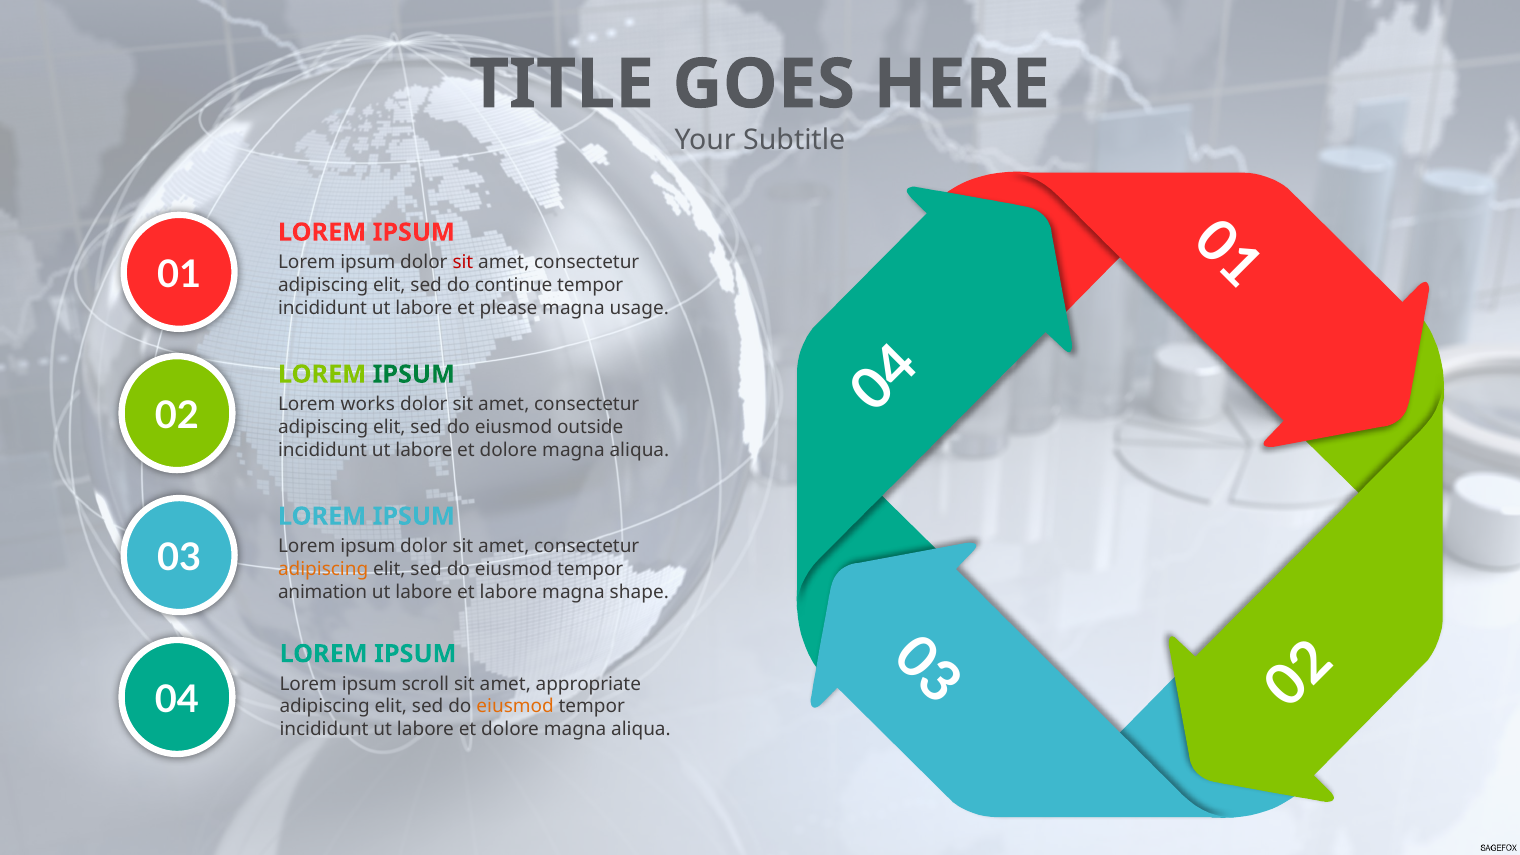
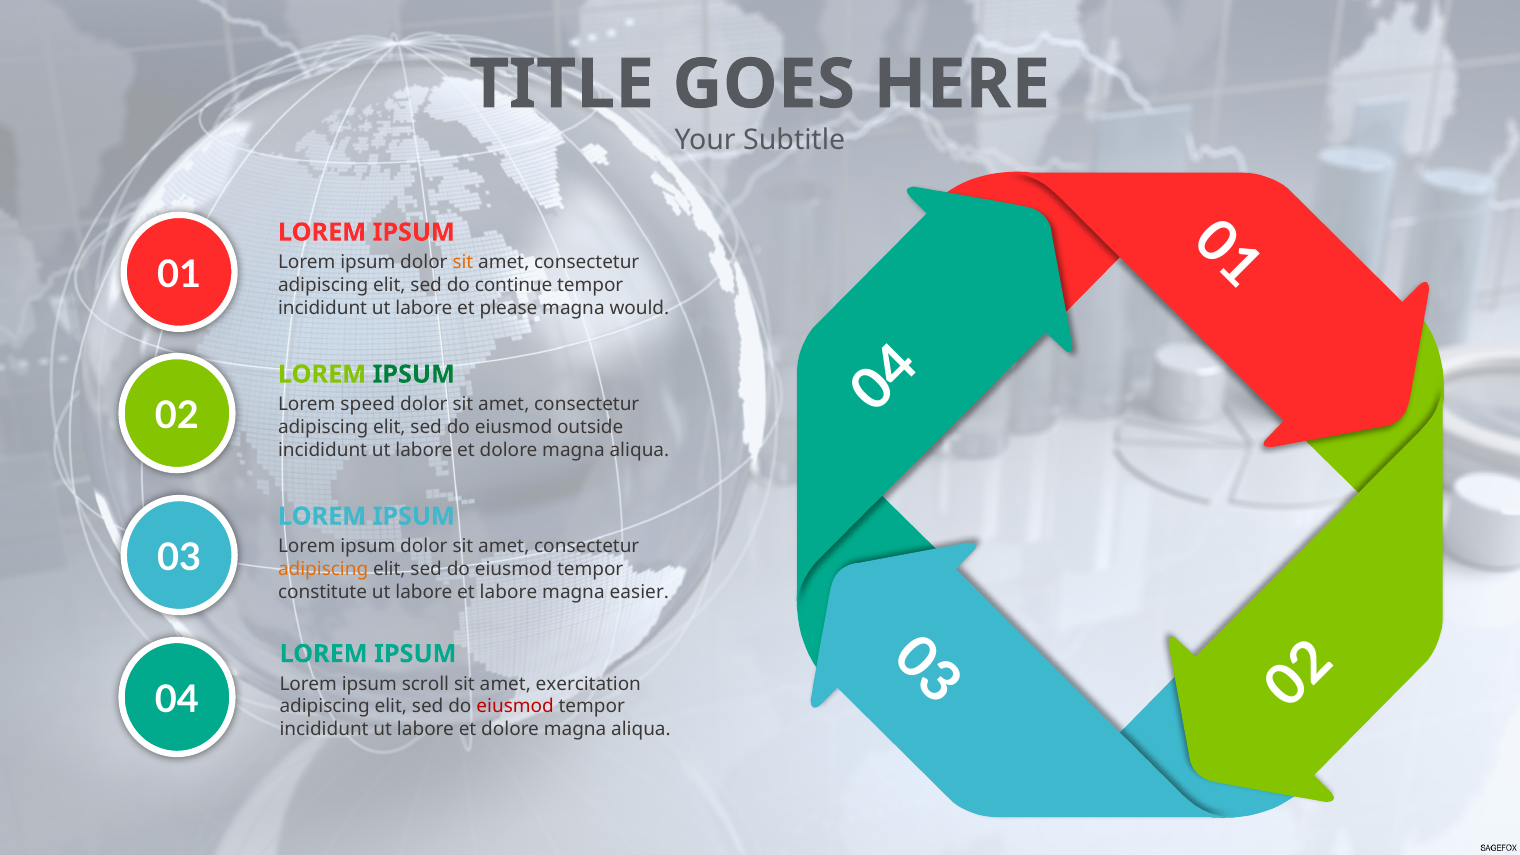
sit at (463, 262) colour: red -> orange
usage: usage -> would
works: works -> speed
animation: animation -> constitute
shape: shape -> easier
appropriate: appropriate -> exercitation
eiusmod at (515, 707) colour: orange -> red
